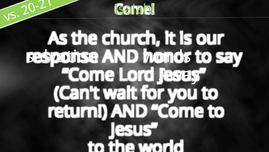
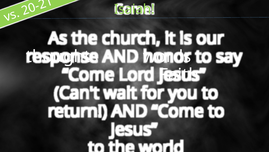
salvation: salvation -> thoughts
Away: Away -> Faith
